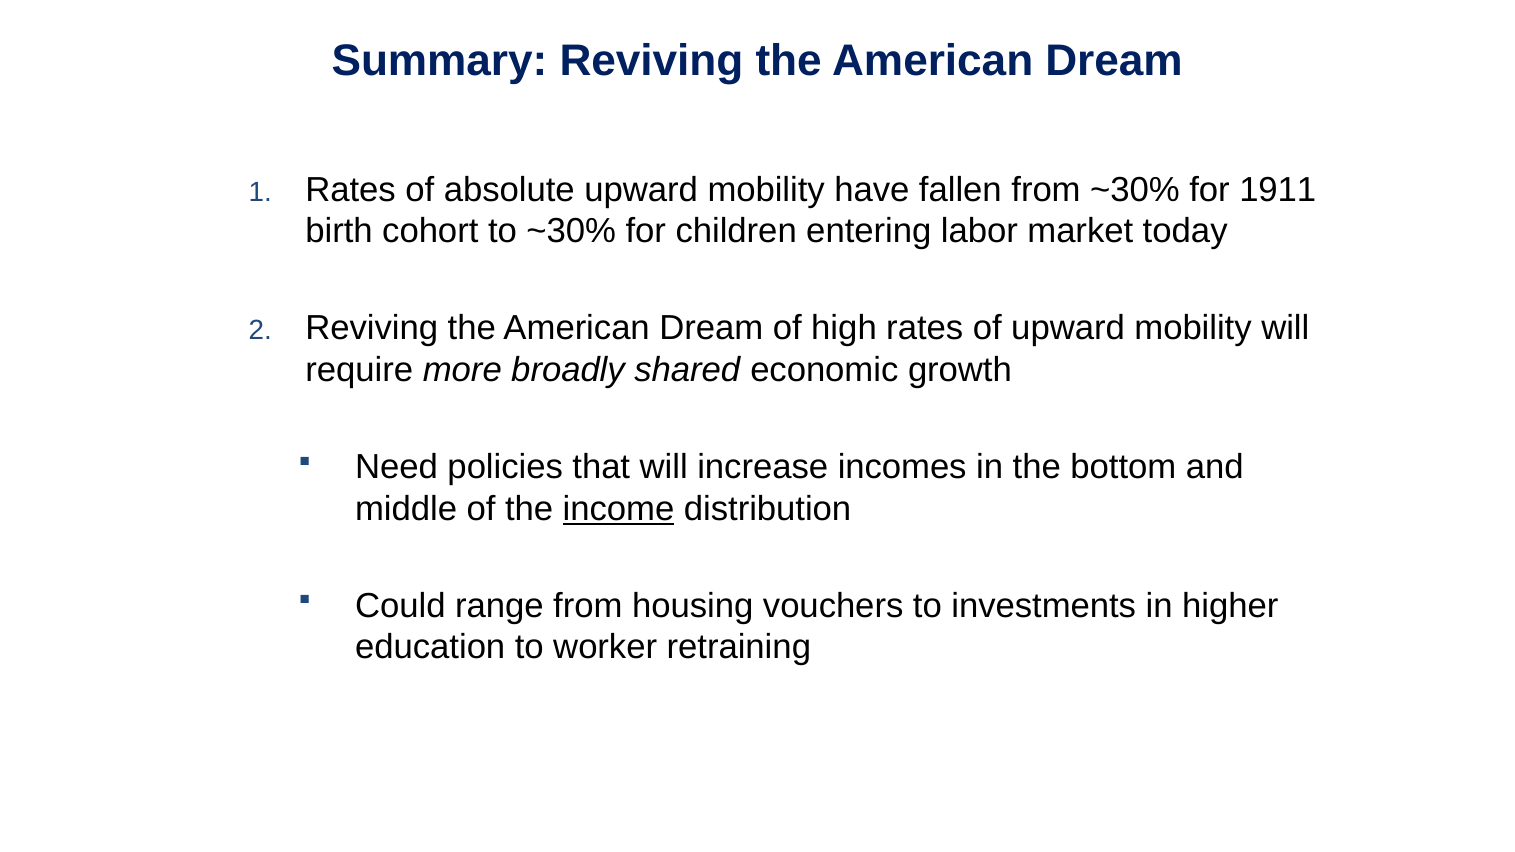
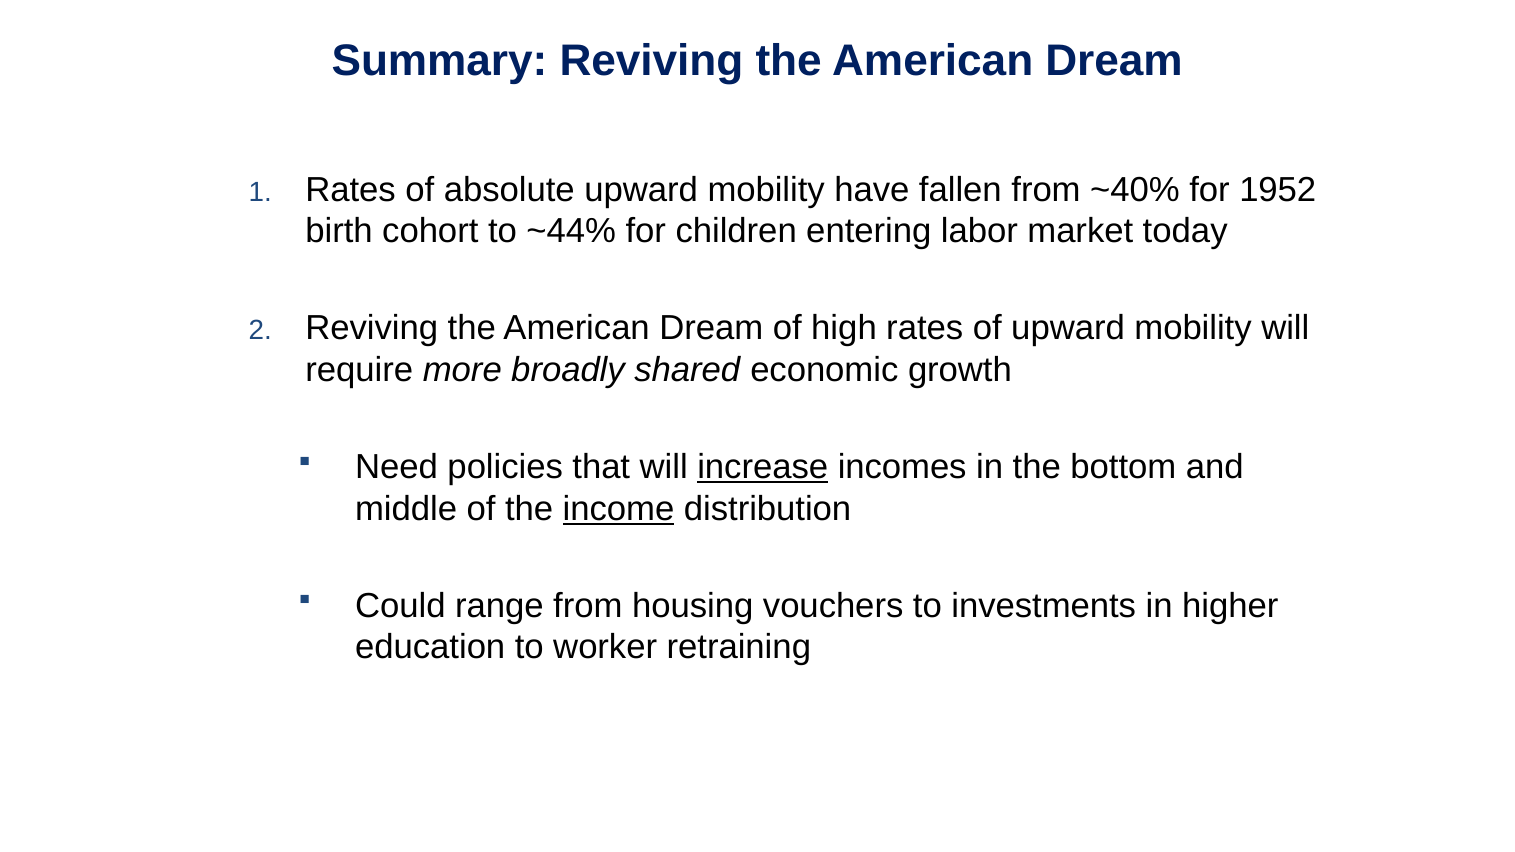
from ~30%: ~30% -> ~40%
1911: 1911 -> 1952
to ~30%: ~30% -> ~44%
increase underline: none -> present
